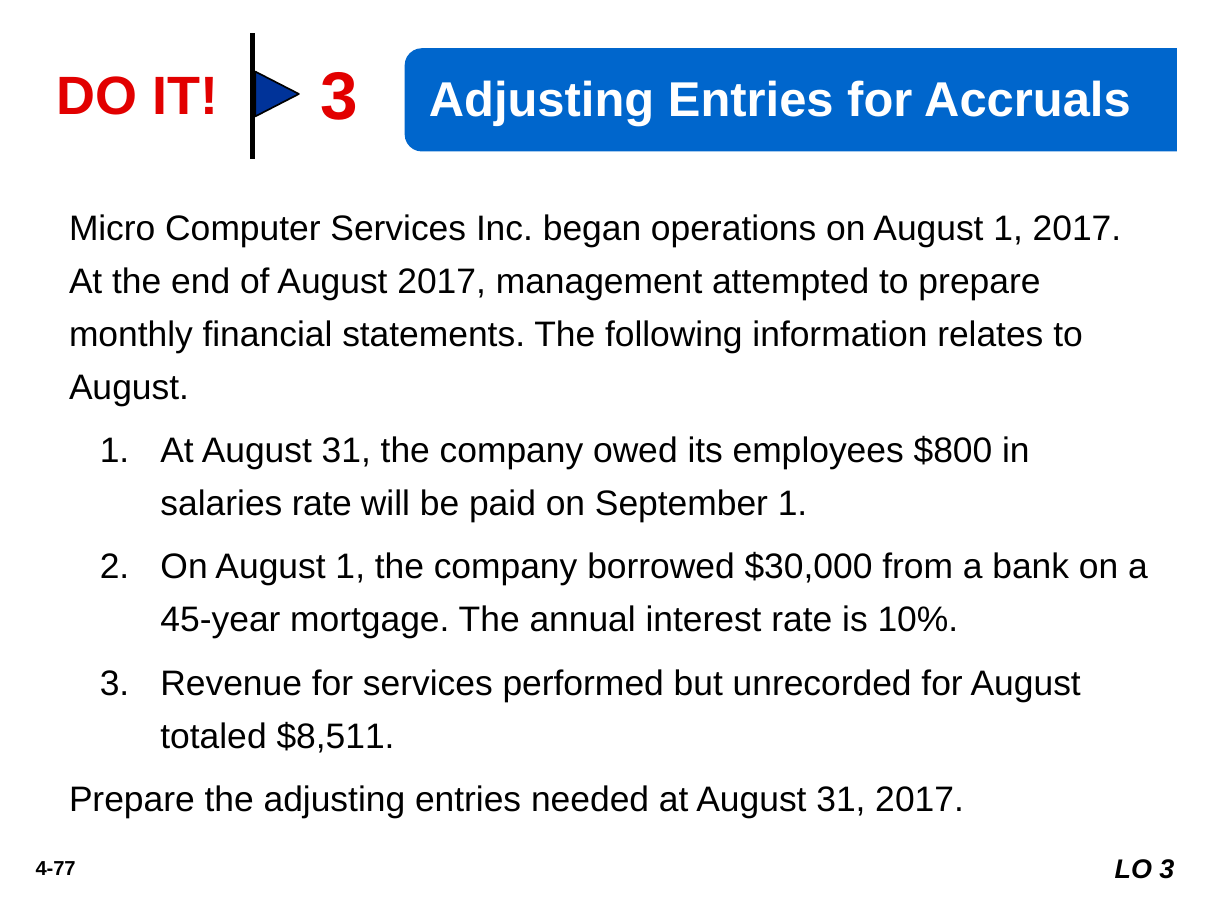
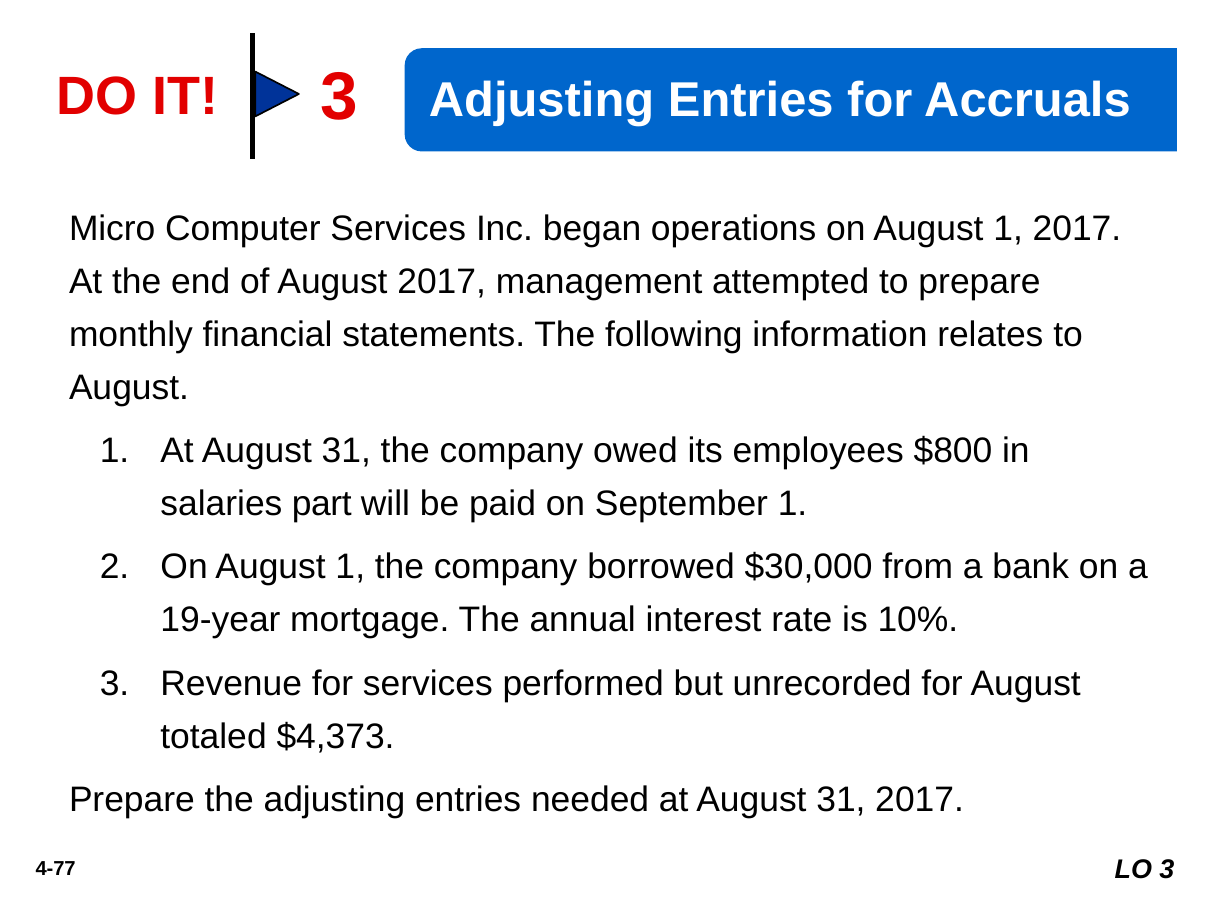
salaries rate: rate -> part
45-year: 45-year -> 19-year
$8,511: $8,511 -> $4,373
